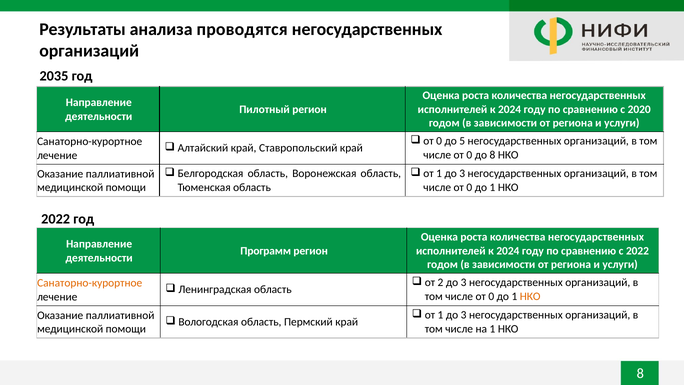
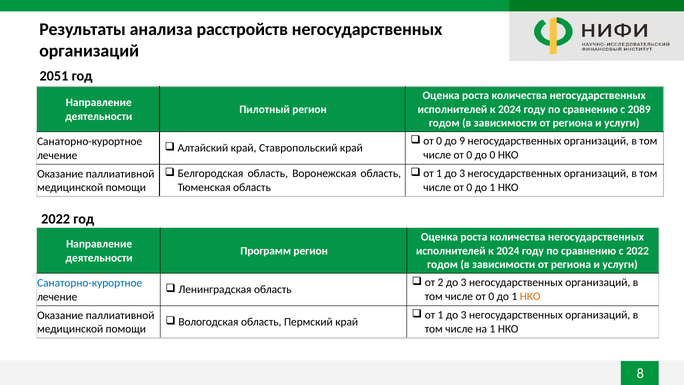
проводятся: проводятся -> расстройств
2035: 2035 -> 2051
2020: 2020 -> 2089
5: 5 -> 9
до 8: 8 -> 0
Санаторно-курортное at (90, 283) colour: orange -> blue
